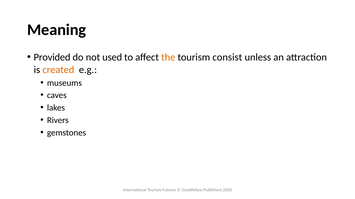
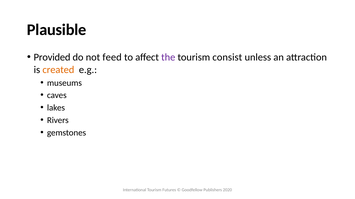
Meaning: Meaning -> Plausible
used: used -> feed
the colour: orange -> purple
